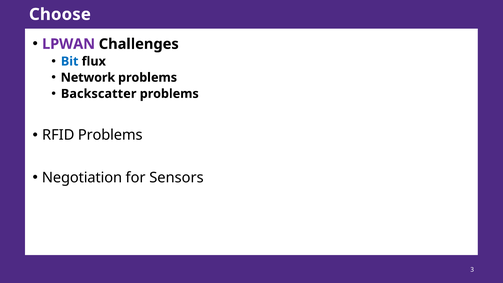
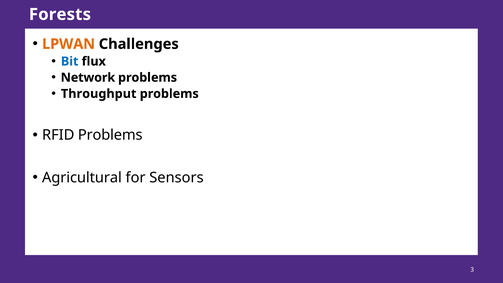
Choose: Choose -> Forests
LPWAN colour: purple -> orange
Backscatter: Backscatter -> Throughput
Negotiation: Negotiation -> Agricultural
